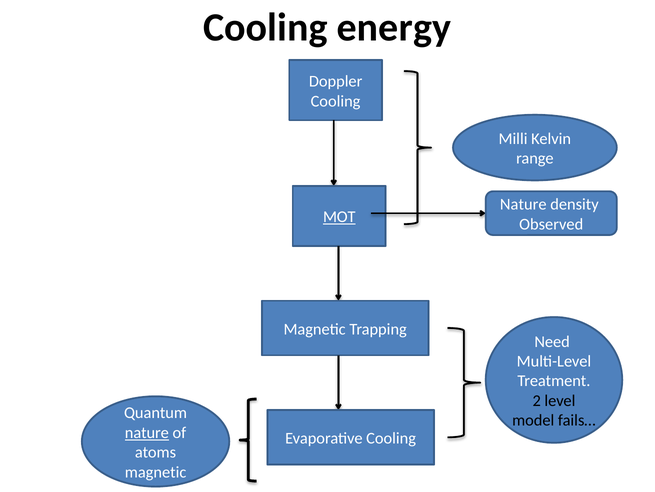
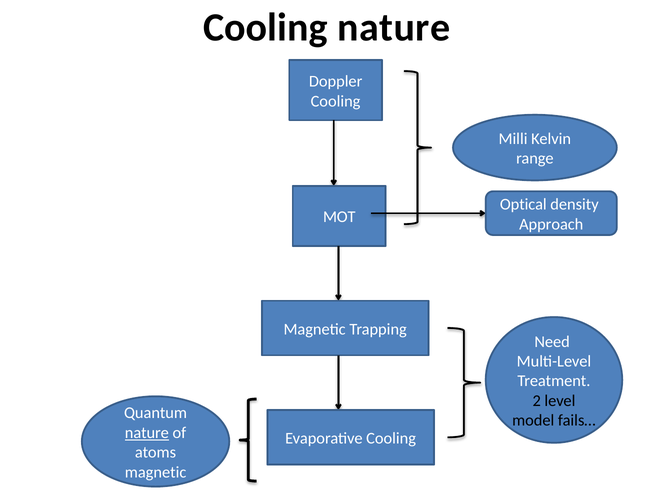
Cooling energy: energy -> nature
Nature at (523, 204): Nature -> Optical
MOT underline: present -> none
Observed: Observed -> Approach
